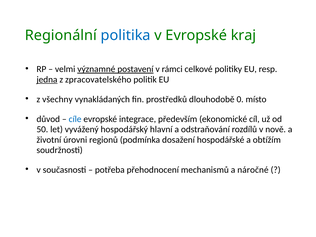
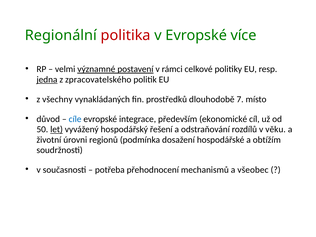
politika colour: blue -> red
kraj: kraj -> více
0: 0 -> 7
let underline: none -> present
hlavní: hlavní -> řešení
nově: nově -> věku
náročné: náročné -> všeobec
